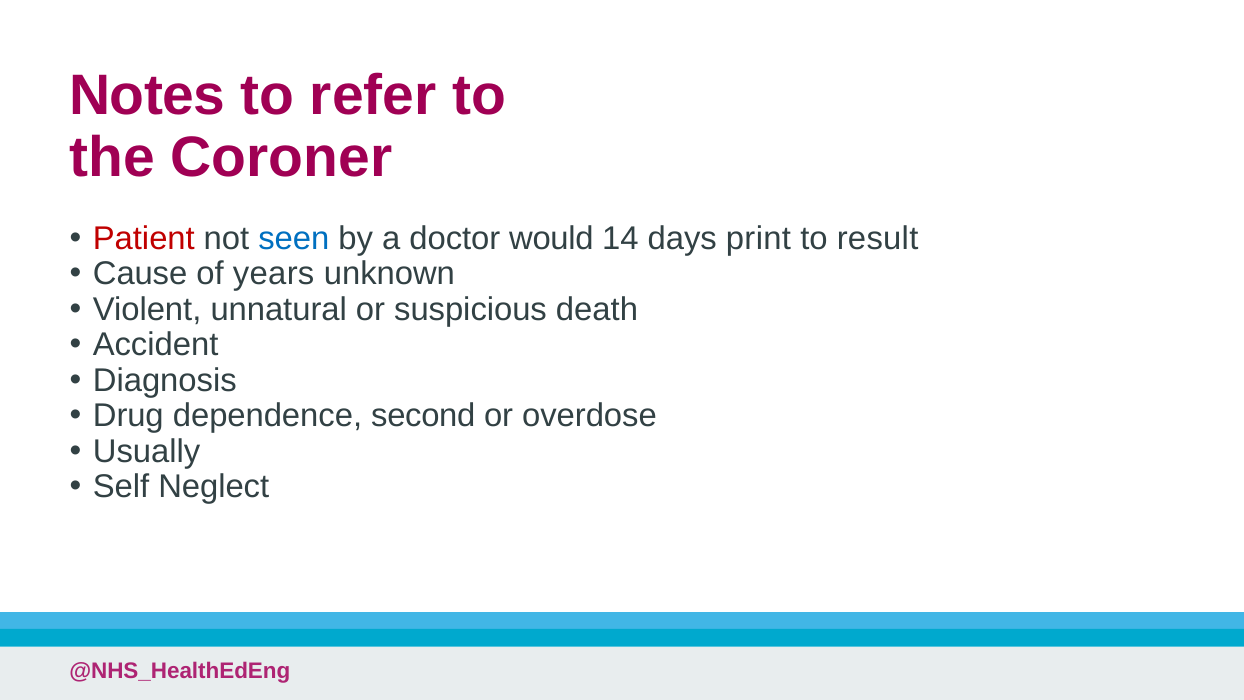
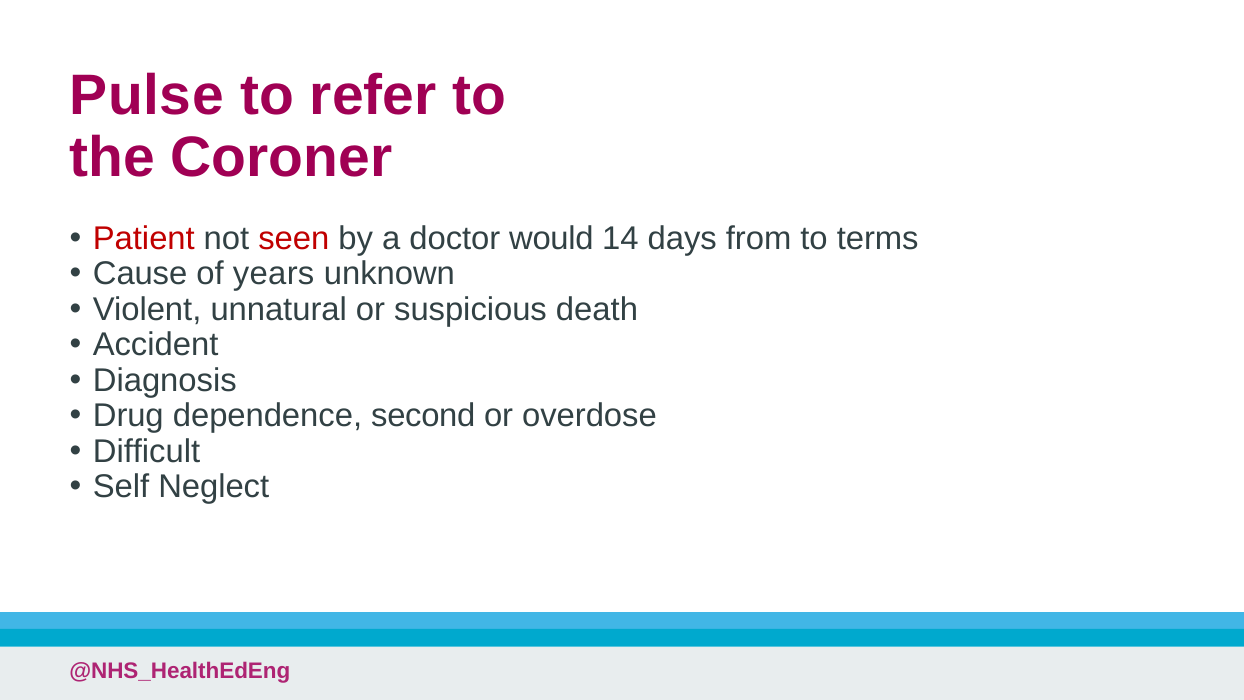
Notes: Notes -> Pulse
seen colour: blue -> red
print: print -> from
result: result -> terms
Usually: Usually -> Difficult
